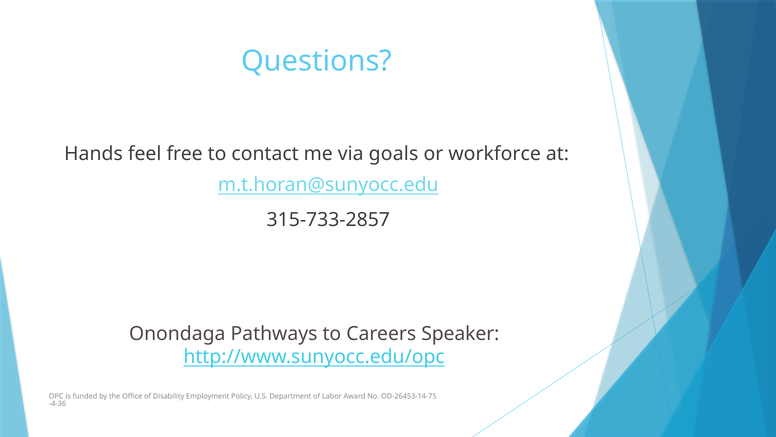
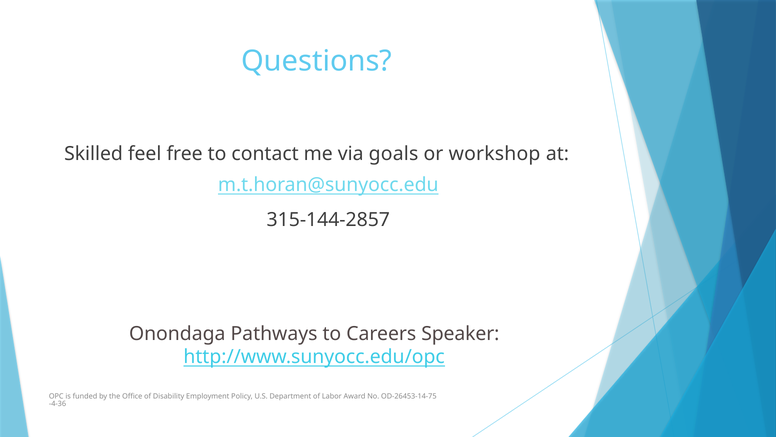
Hands: Hands -> Skilled
workforce: workforce -> workshop
315-733-2857: 315-733-2857 -> 315-144-2857
